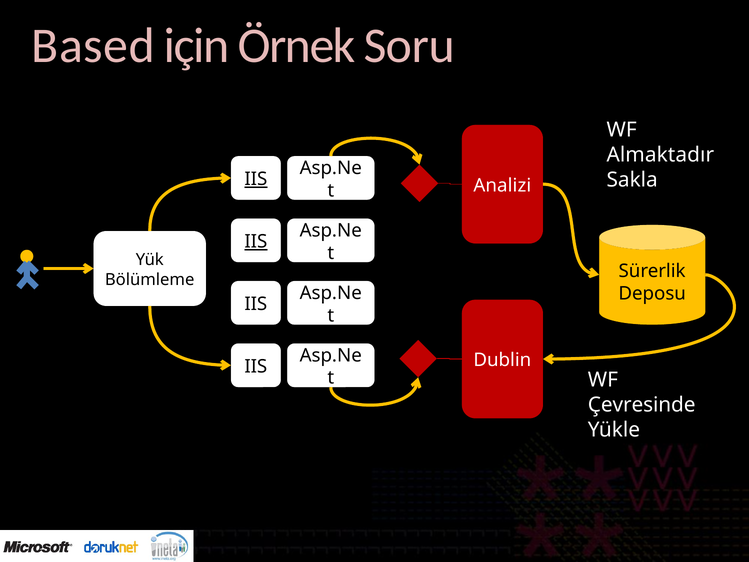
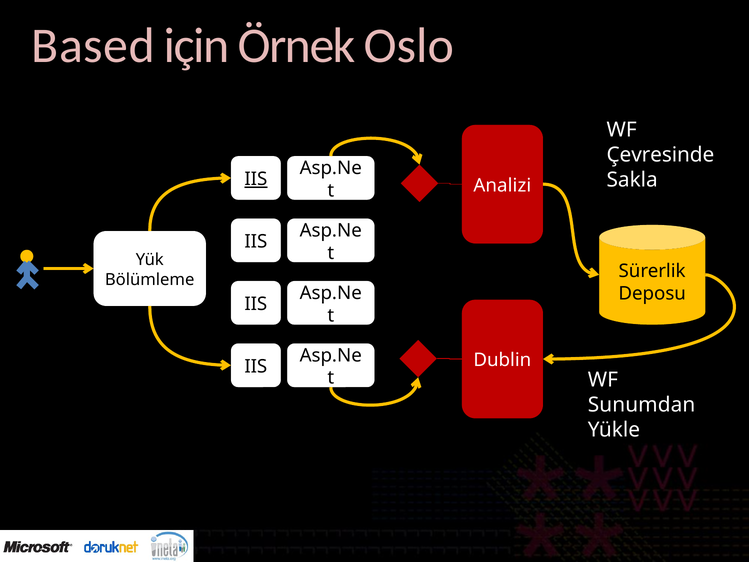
Soru: Soru -> Oslo
Almaktadır: Almaktadır -> Çevresinde
IIS at (256, 242) underline: present -> none
Çevresinde: Çevresinde -> Sunumdan
